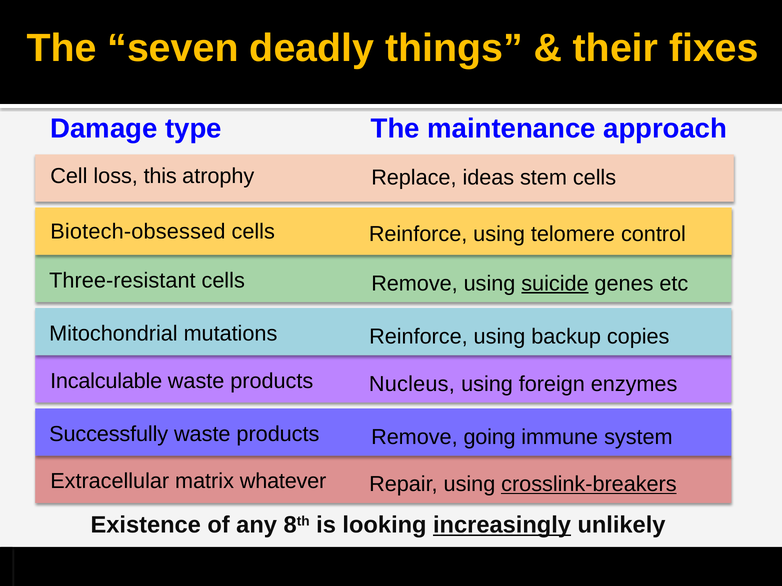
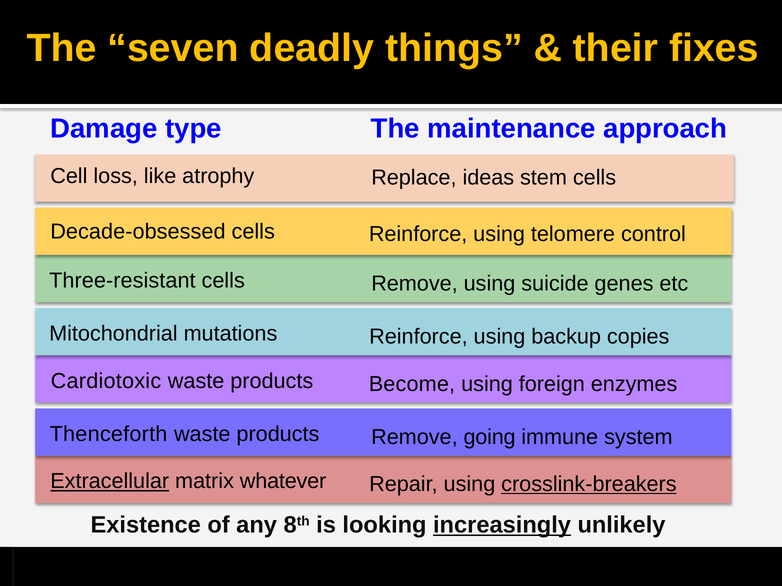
this: this -> like
Biotech-obsessed: Biotech-obsessed -> Decade-obsessed
suicide underline: present -> none
Incalculable: Incalculable -> Cardiotoxic
Nucleus: Nucleus -> Become
Successfully: Successfully -> Thenceforth
Extracellular underline: none -> present
